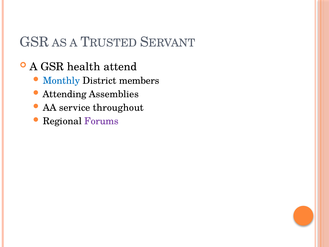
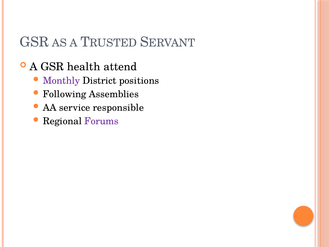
Monthly colour: blue -> purple
members: members -> positions
Attending: Attending -> Following
throughout: throughout -> responsible
